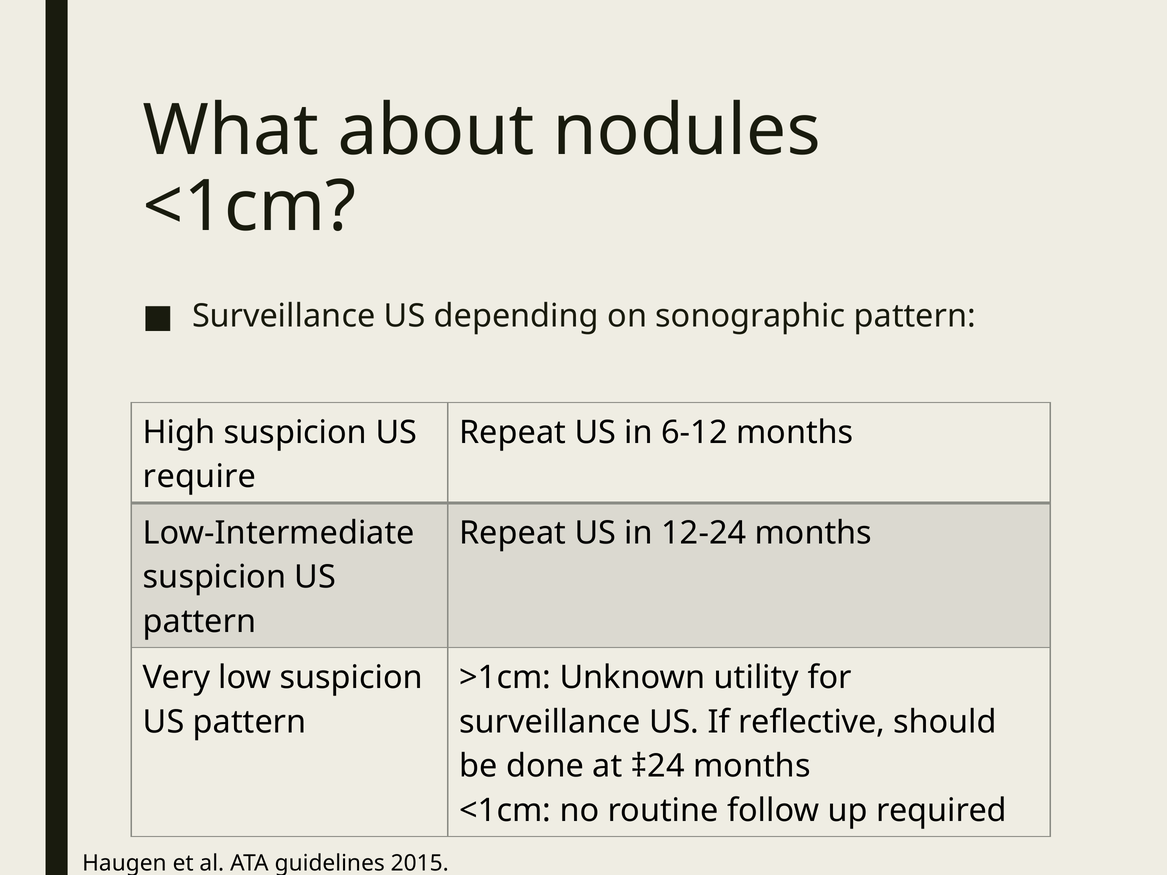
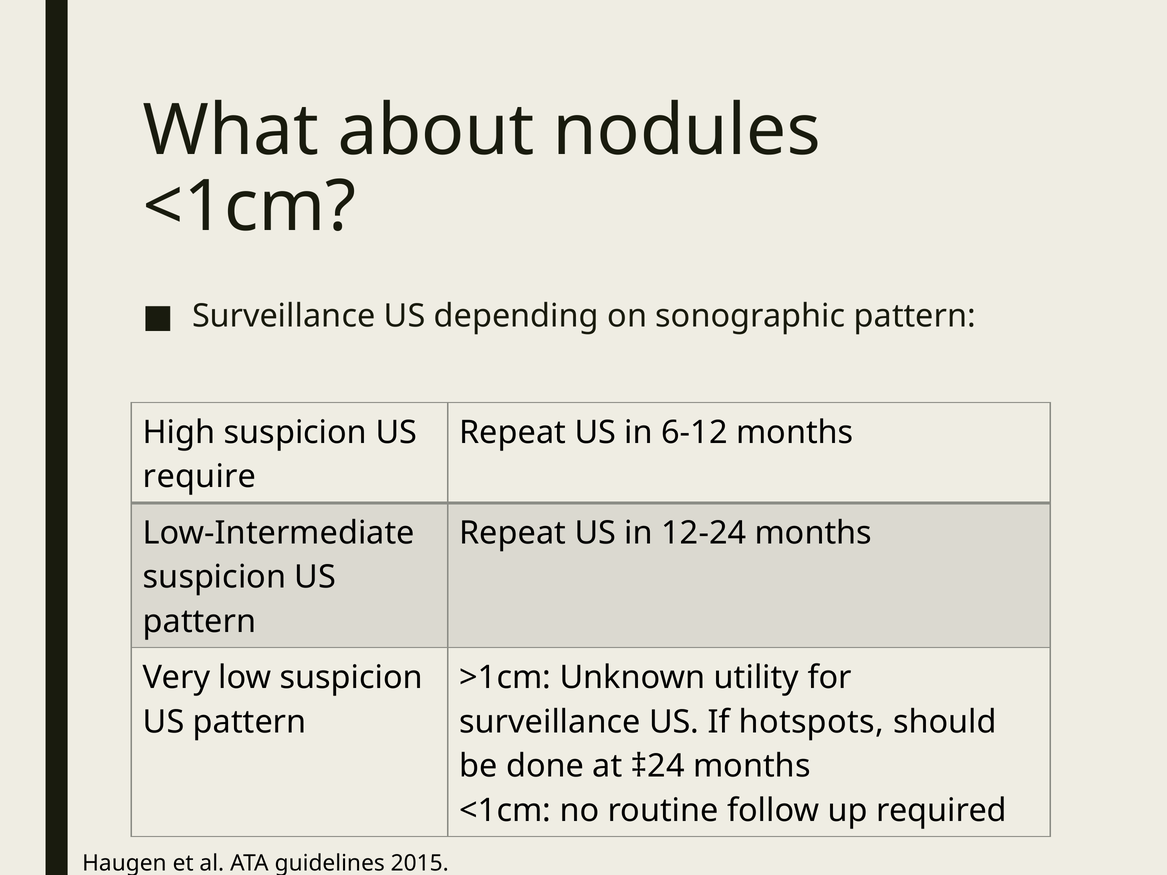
reflective: reflective -> hotspots
